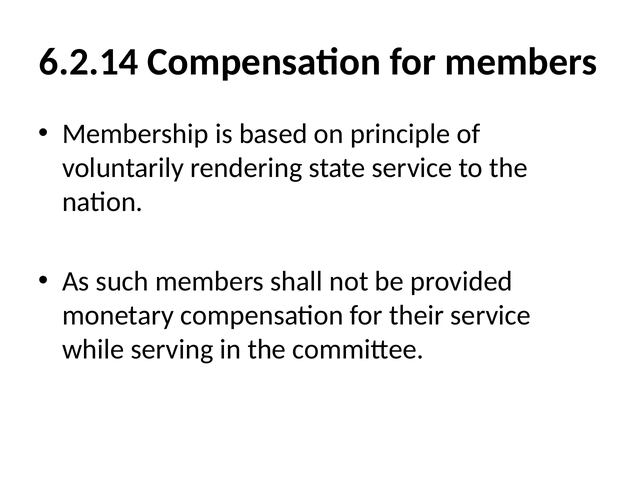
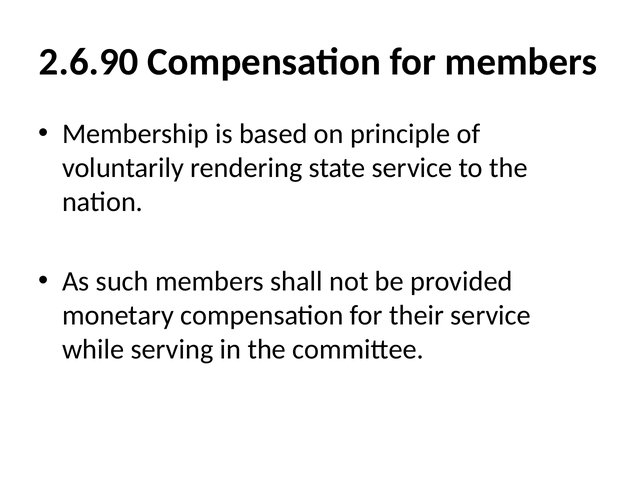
6.2.14: 6.2.14 -> 2.6.90
